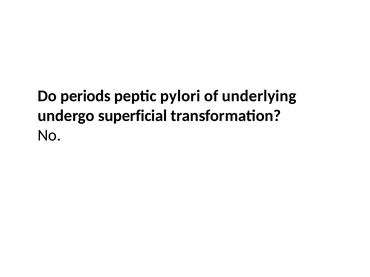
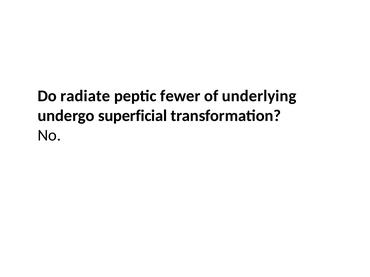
periods: periods -> radiate
pylori: pylori -> fewer
